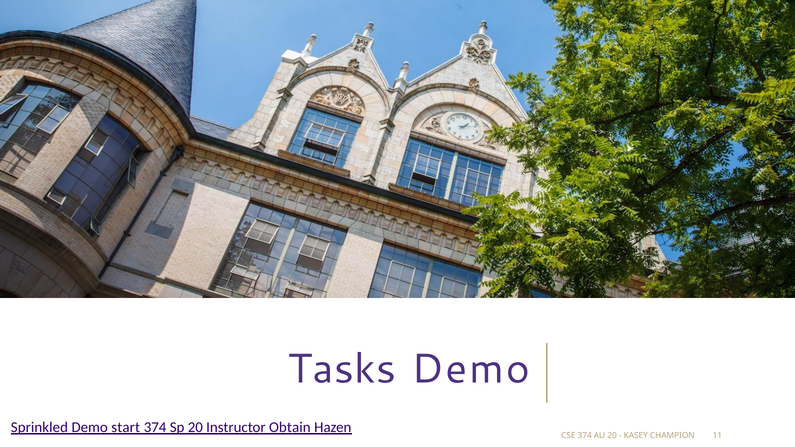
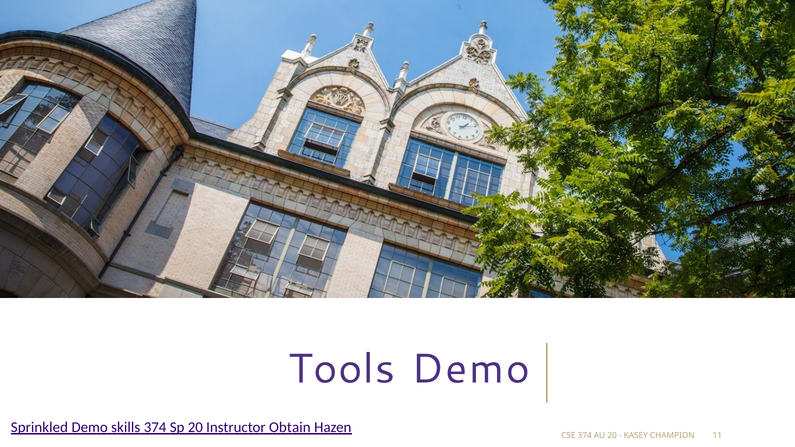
Tasks: Tasks -> Tools
start: start -> skills
